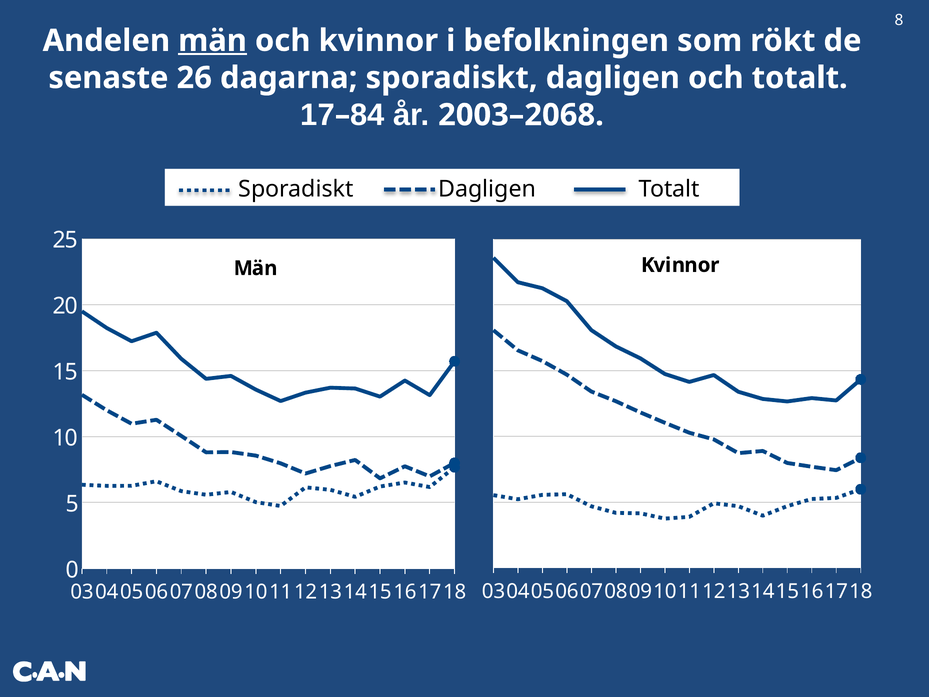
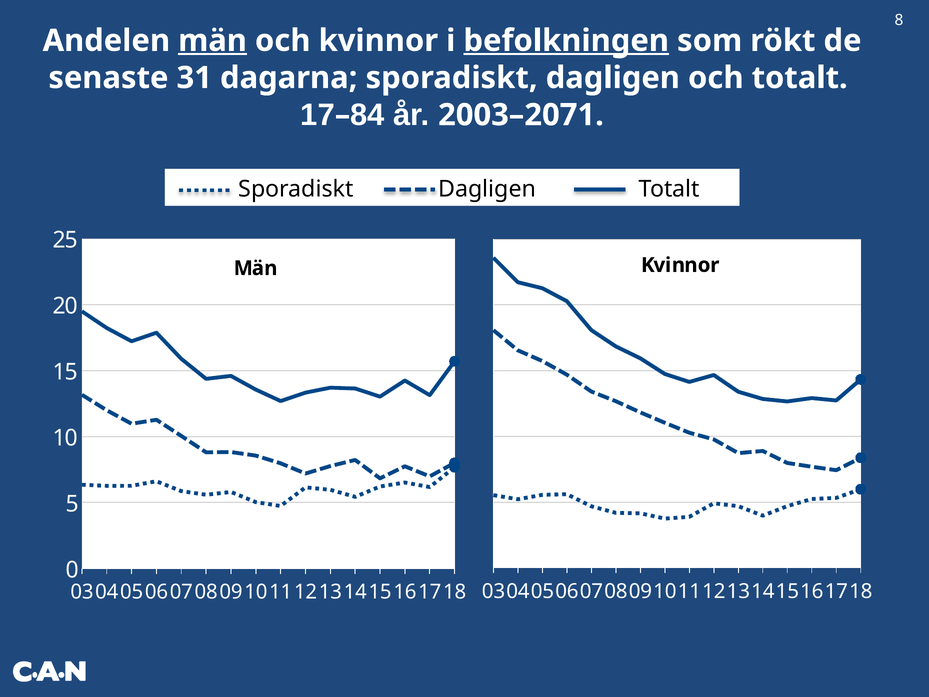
befolkningen underline: none -> present
26: 26 -> 31
2003–2068: 2003–2068 -> 2003–2071
